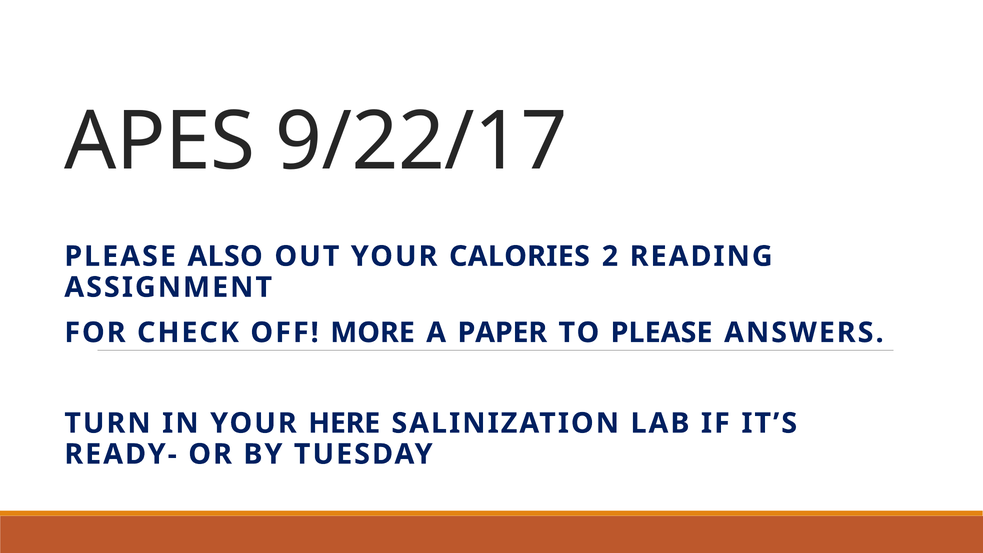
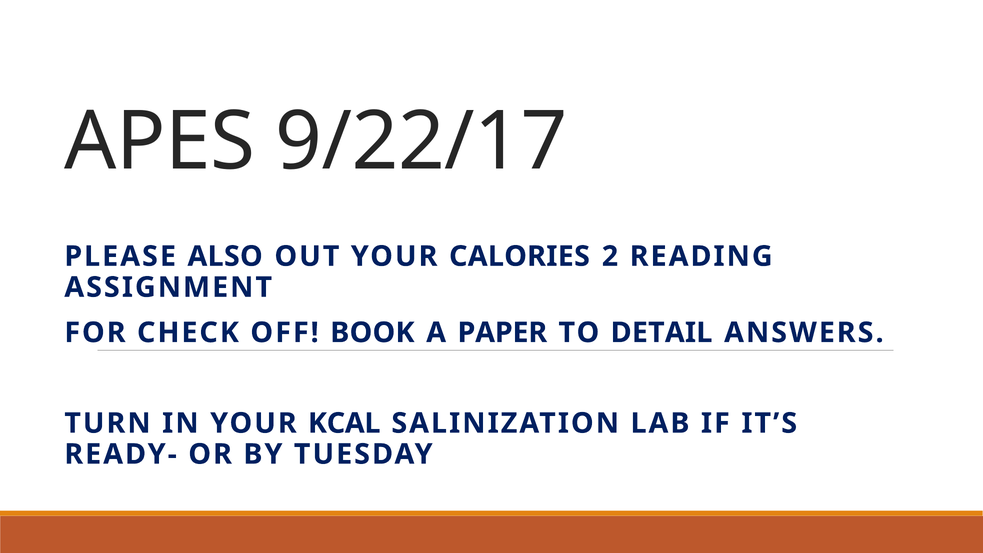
MORE: MORE -> BOOK
TO PLEASE: PLEASE -> DETAIL
HERE: HERE -> KCAL
